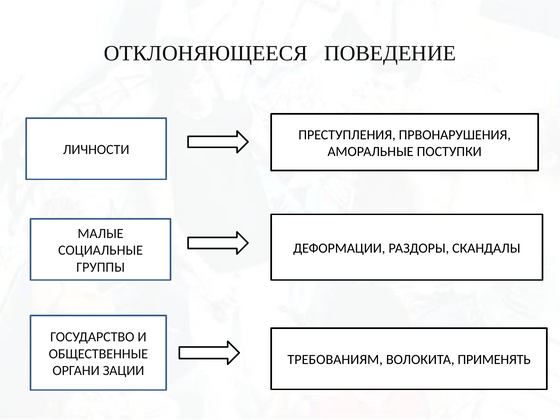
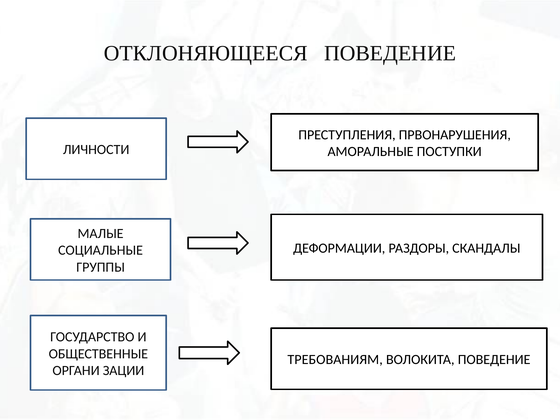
ВОЛОКИТА ПРИМЕНЯТЬ: ПРИМЕНЯТЬ -> ПОВЕДЕНИЕ
